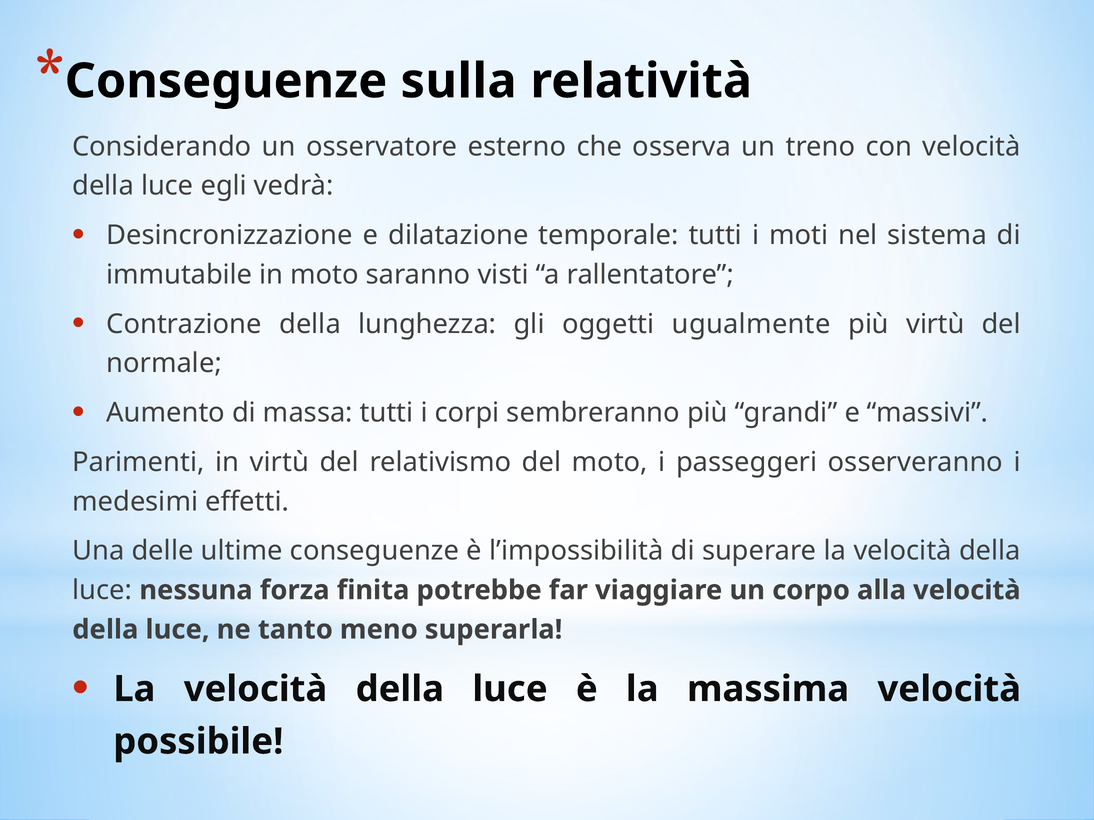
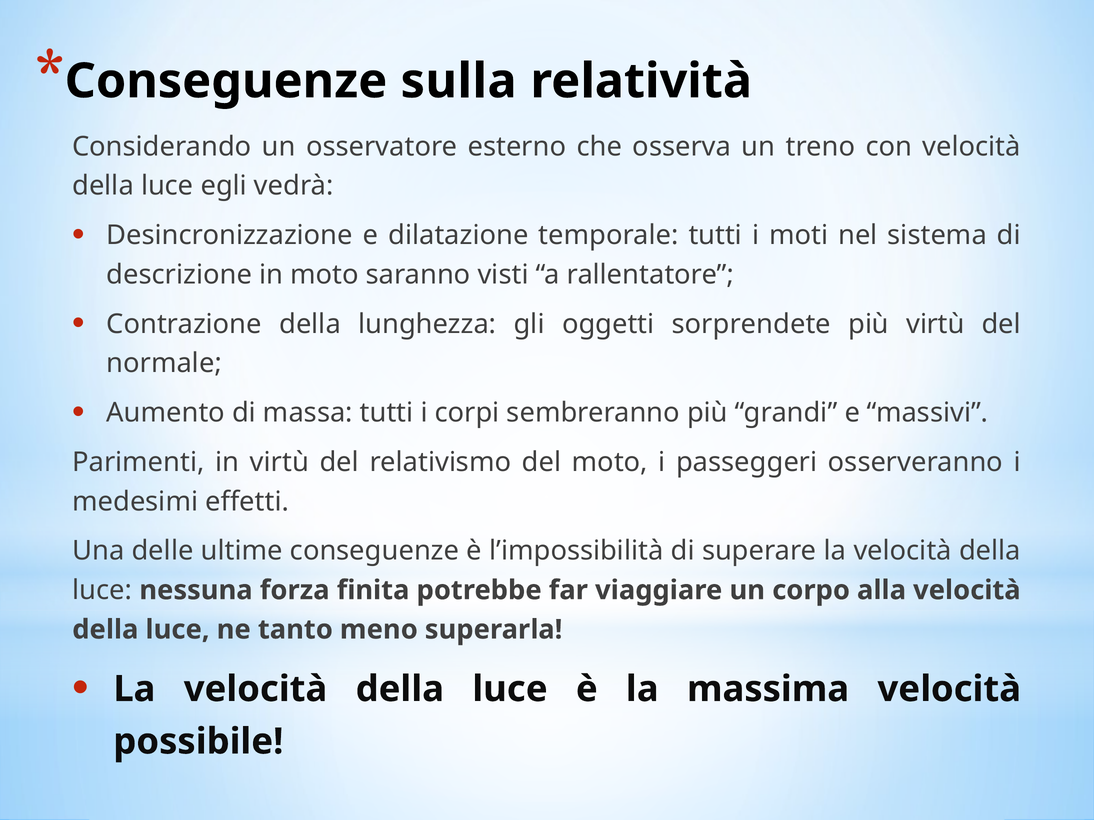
immutabile: immutabile -> descrizione
ugualmente: ugualmente -> sorprendete
